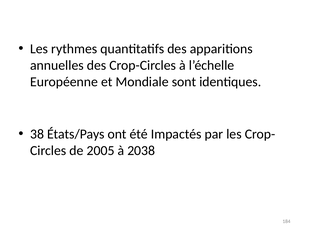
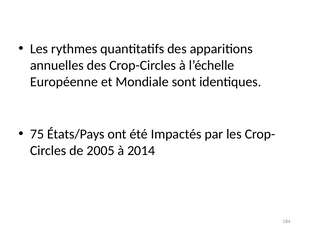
38: 38 -> 75
2038: 2038 -> 2014
